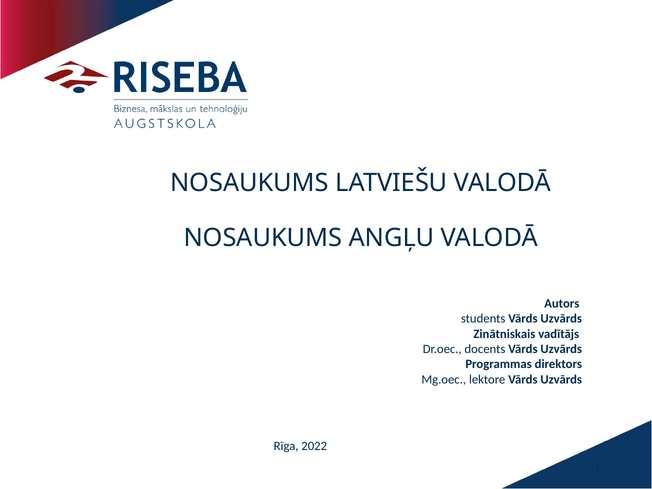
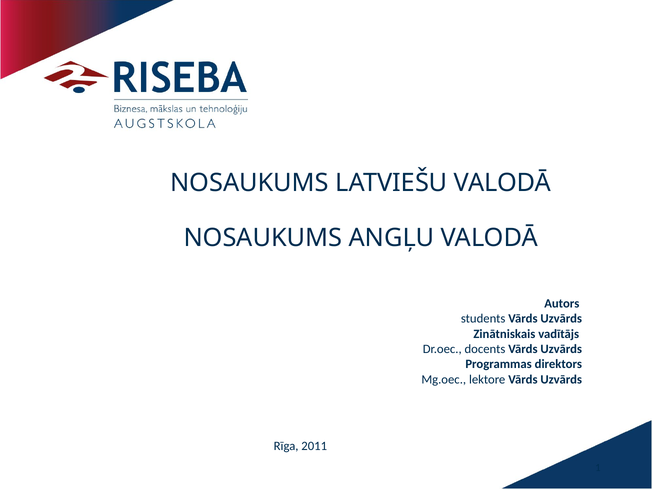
2022: 2022 -> 2011
